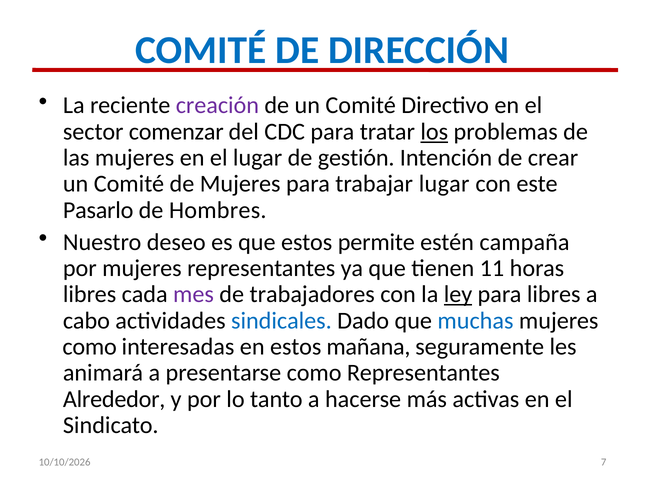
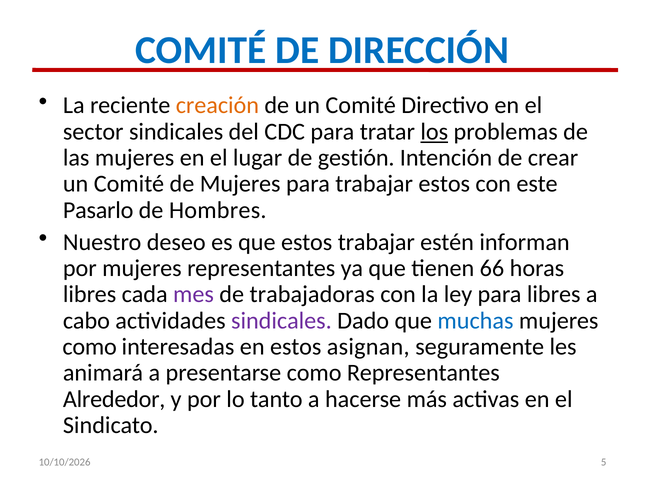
creación colour: purple -> orange
sector comenzar: comenzar -> sindicales
trabajar lugar: lugar -> estos
estos permite: permite -> trabajar
campaña: campaña -> informan
11: 11 -> 66
trabajadores: trabajadores -> trabajadoras
ley underline: present -> none
sindicales at (281, 320) colour: blue -> purple
mañana: mañana -> asignan
7: 7 -> 5
